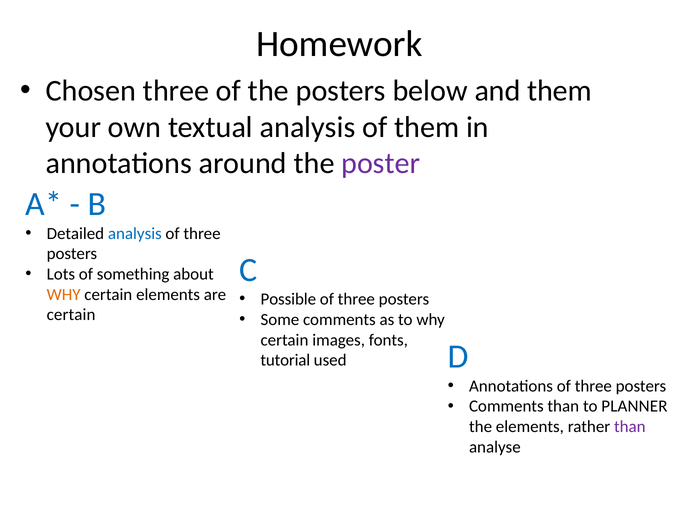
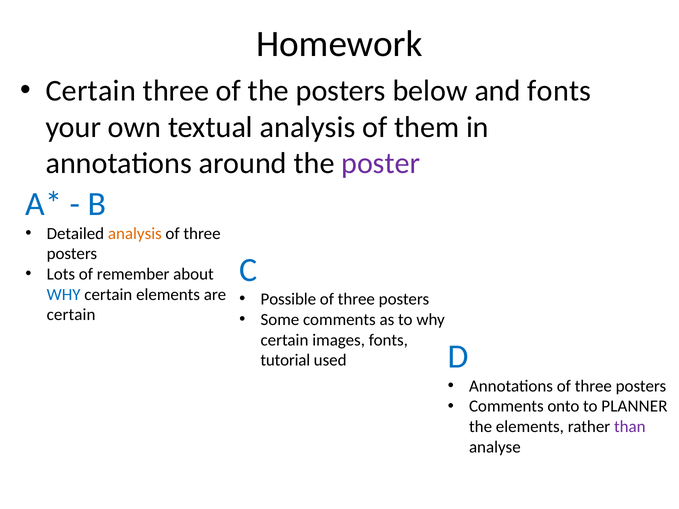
Chosen at (91, 91): Chosen -> Certain
and them: them -> fonts
analysis at (135, 234) colour: blue -> orange
something: something -> remember
WHY at (64, 295) colour: orange -> blue
Comments than: than -> onto
